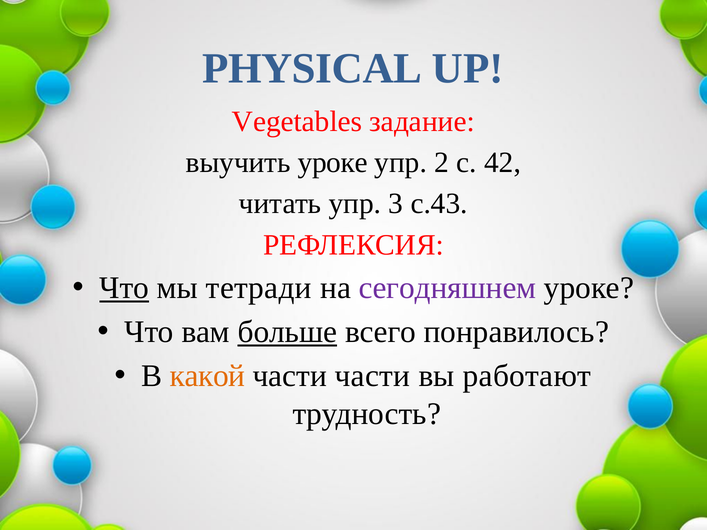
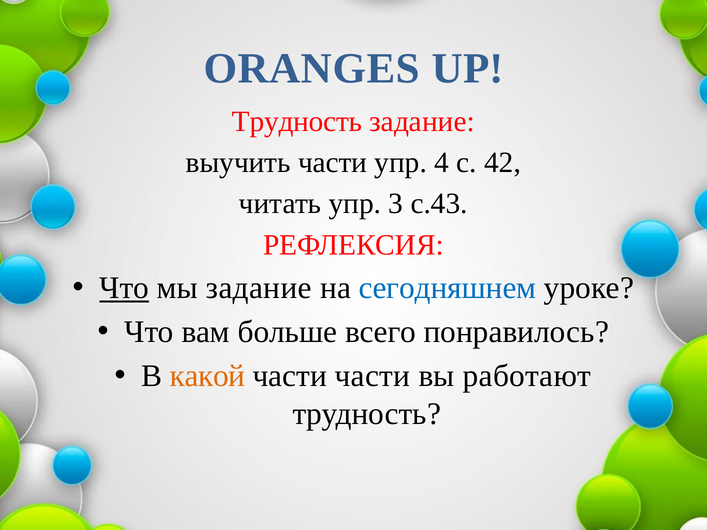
PHYSICAL: PHYSICAL -> ORANGES
Vegetables at (297, 121): Vegetables -> Трудность
выучить уроке: уроке -> части
2: 2 -> 4
мы тетради: тетради -> задание
сегодняшнем colour: purple -> blue
больше underline: present -> none
